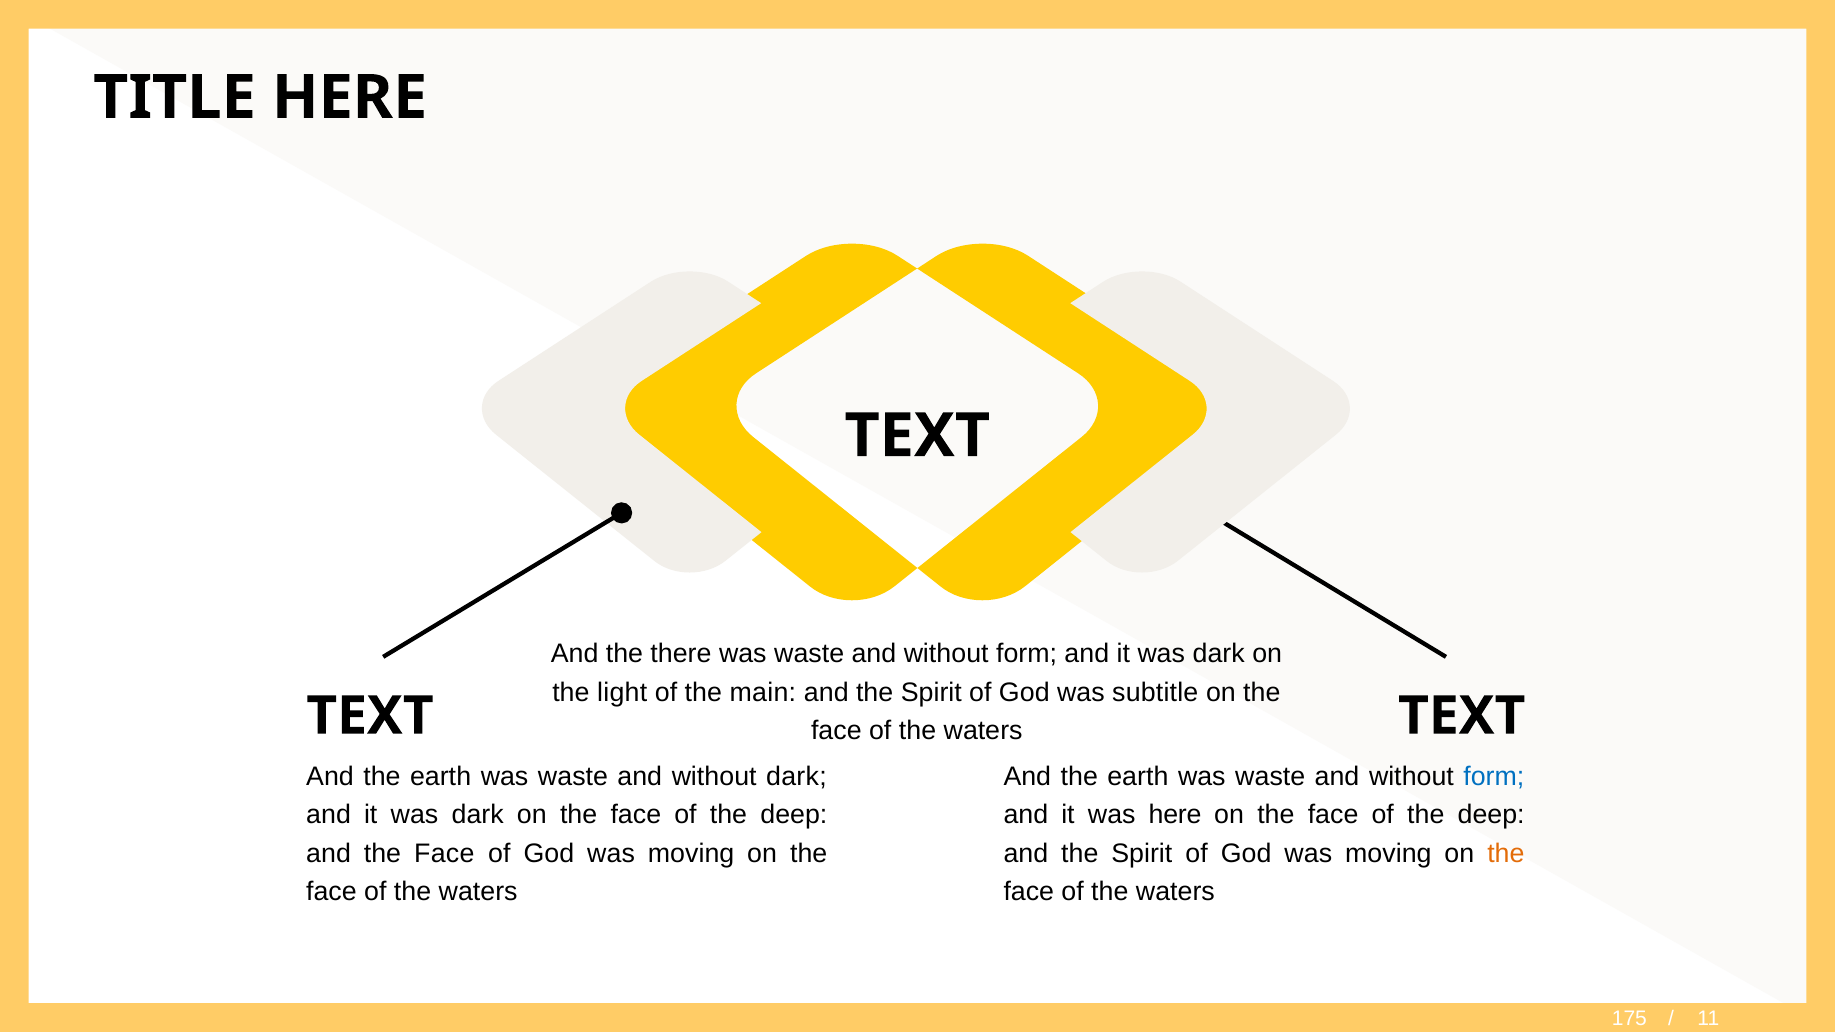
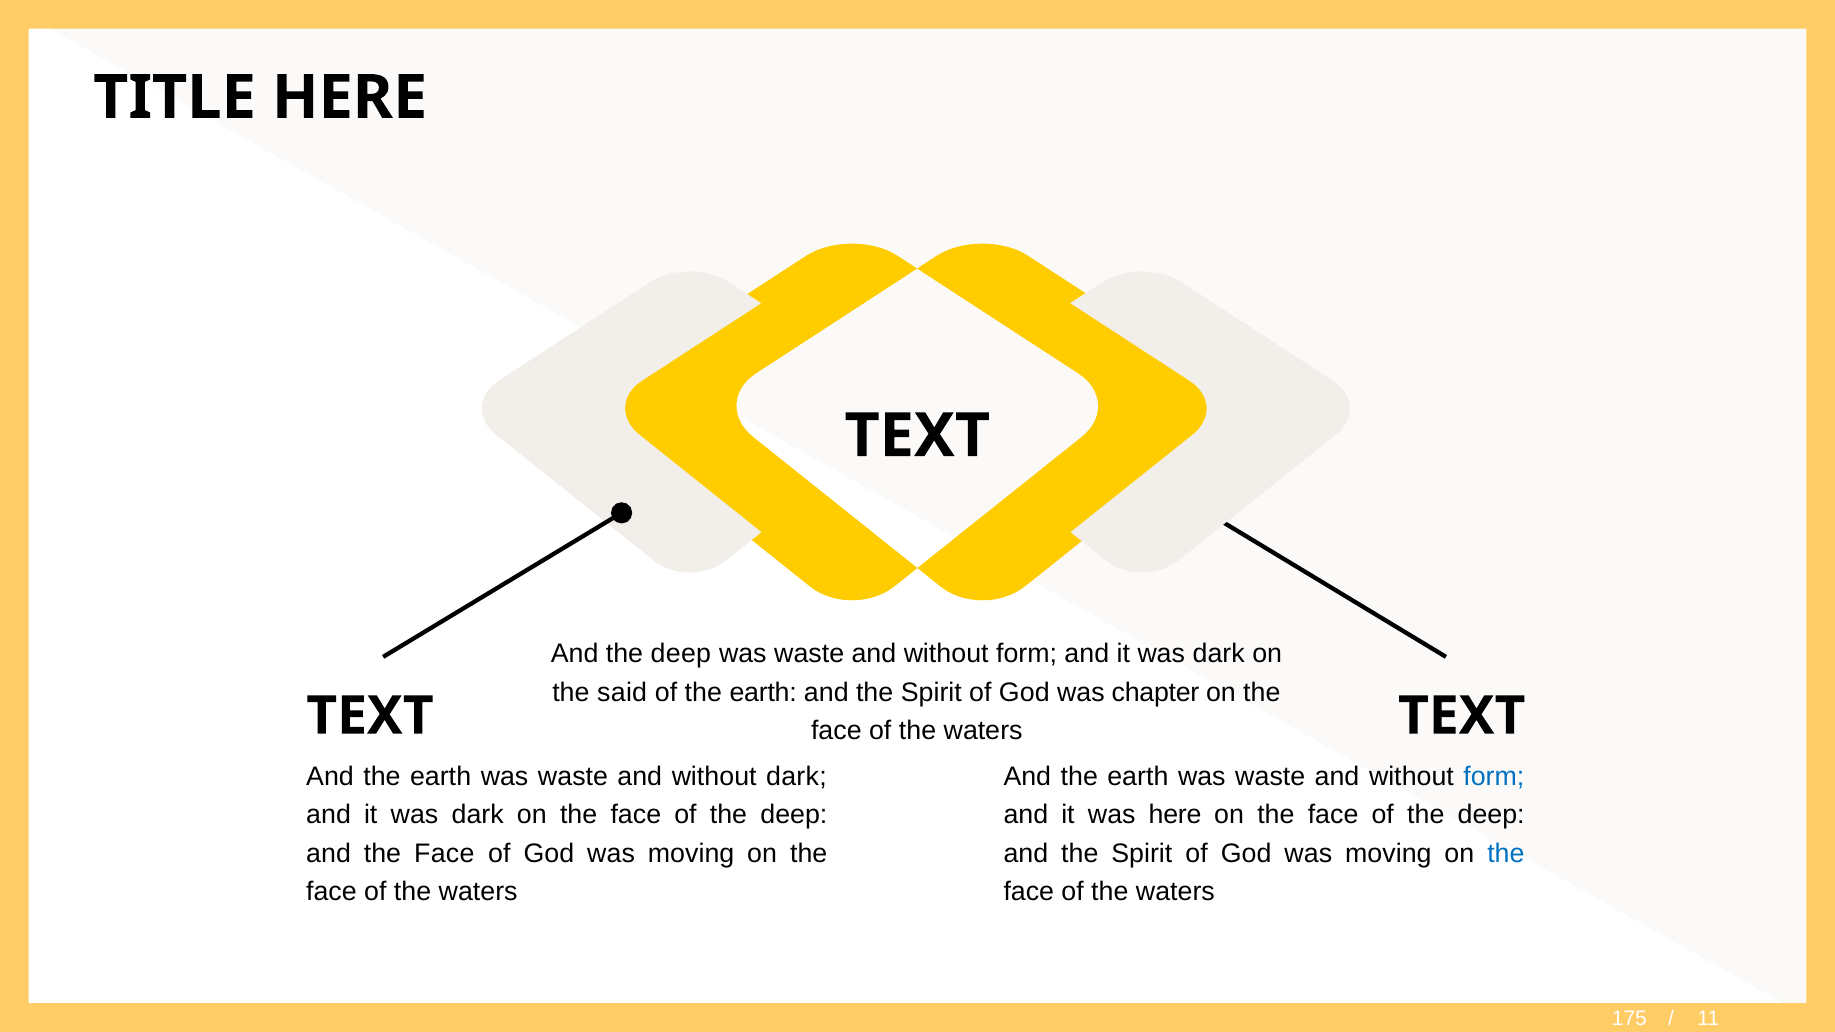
And the there: there -> deep
light: light -> said
of the main: main -> earth
subtitle: subtitle -> chapter
the at (1506, 854) colour: orange -> blue
